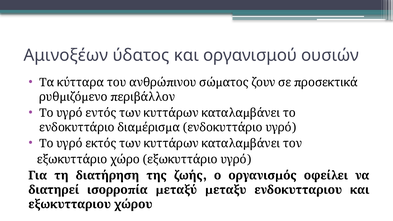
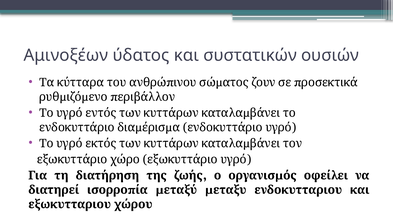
οργανισμού: οργανισμού -> συστατικών
